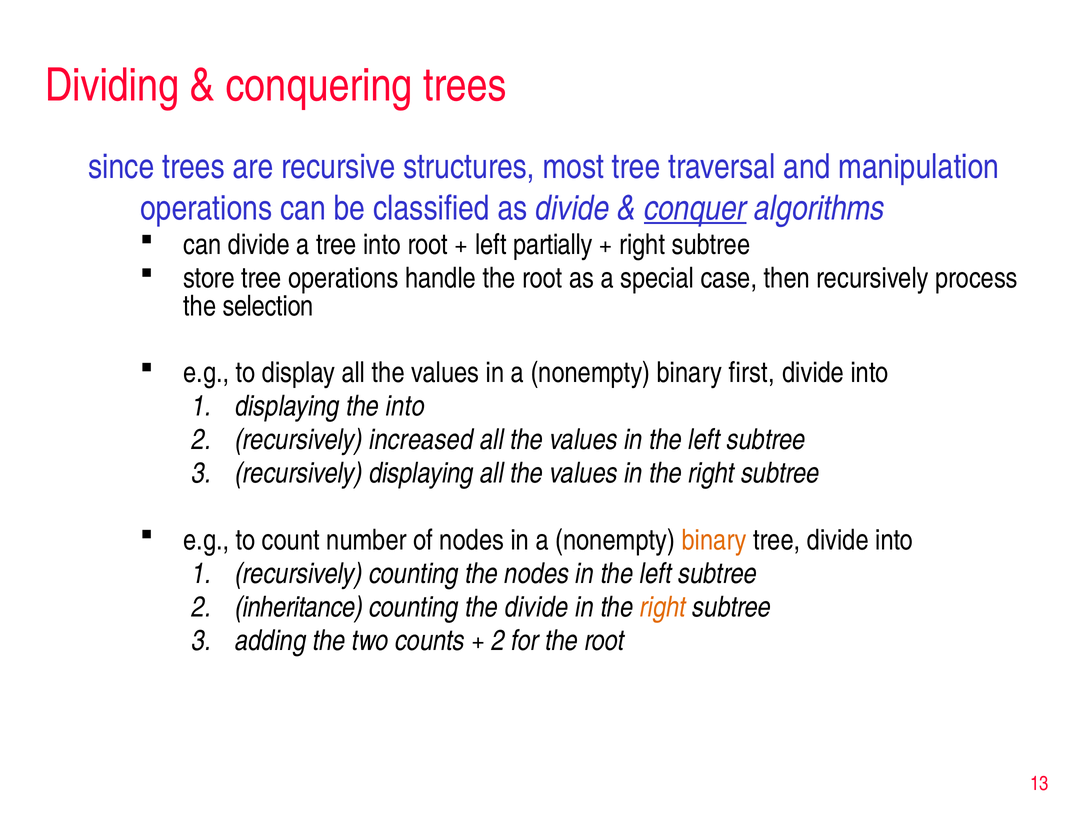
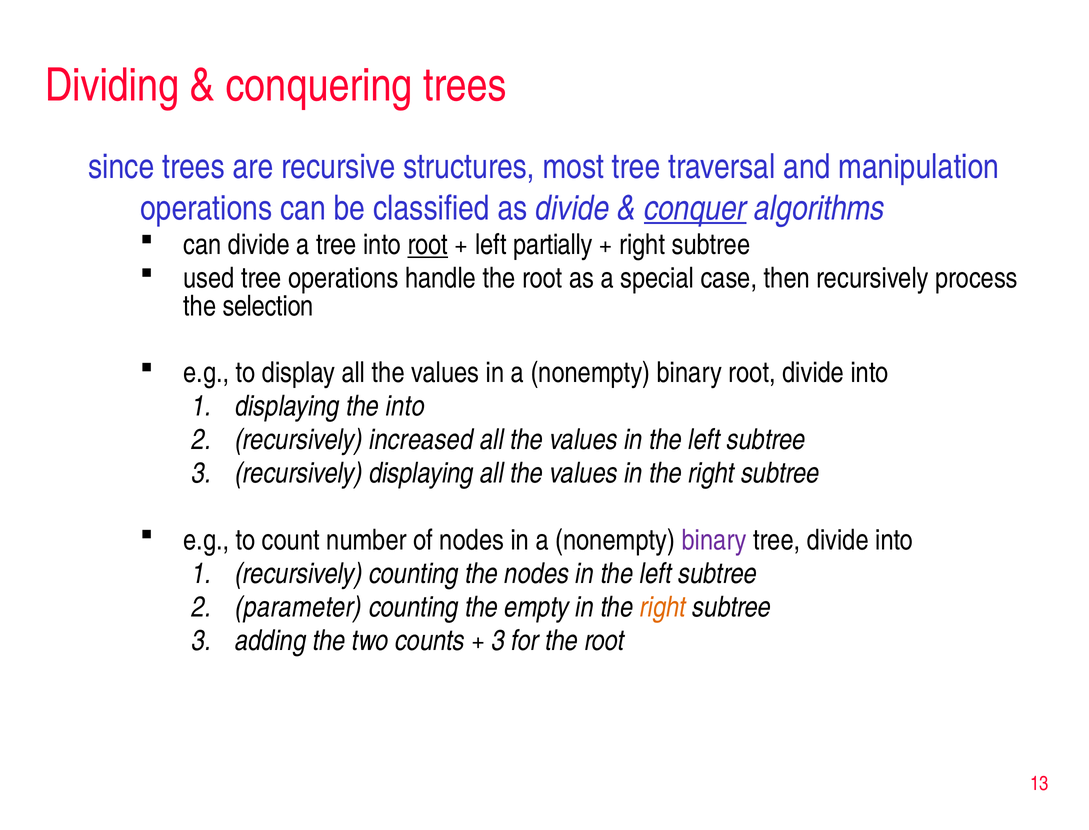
root at (428, 245) underline: none -> present
store: store -> used
binary first: first -> root
binary at (714, 540) colour: orange -> purple
inheritance: inheritance -> parameter
the divide: divide -> empty
2 at (498, 640): 2 -> 3
